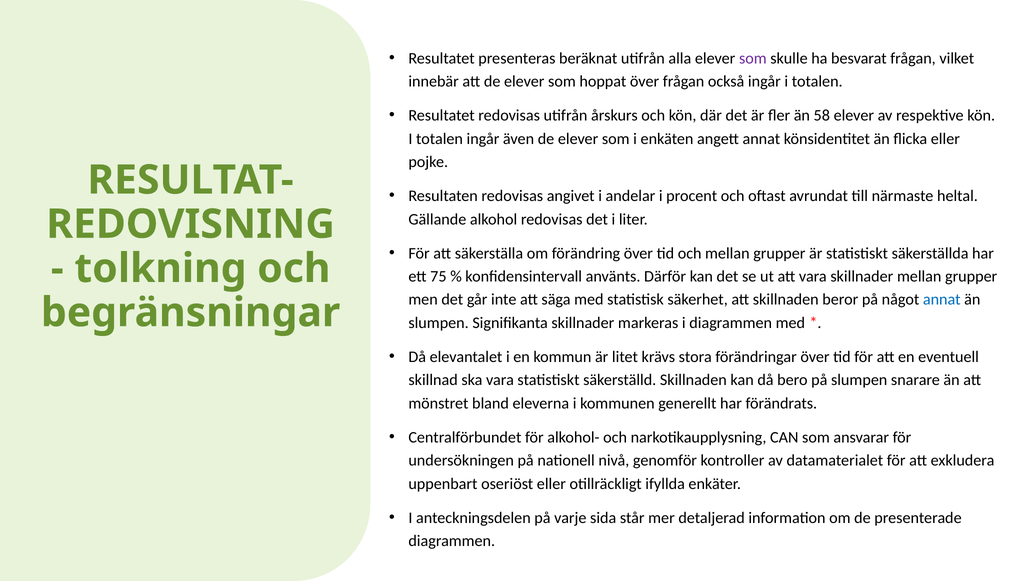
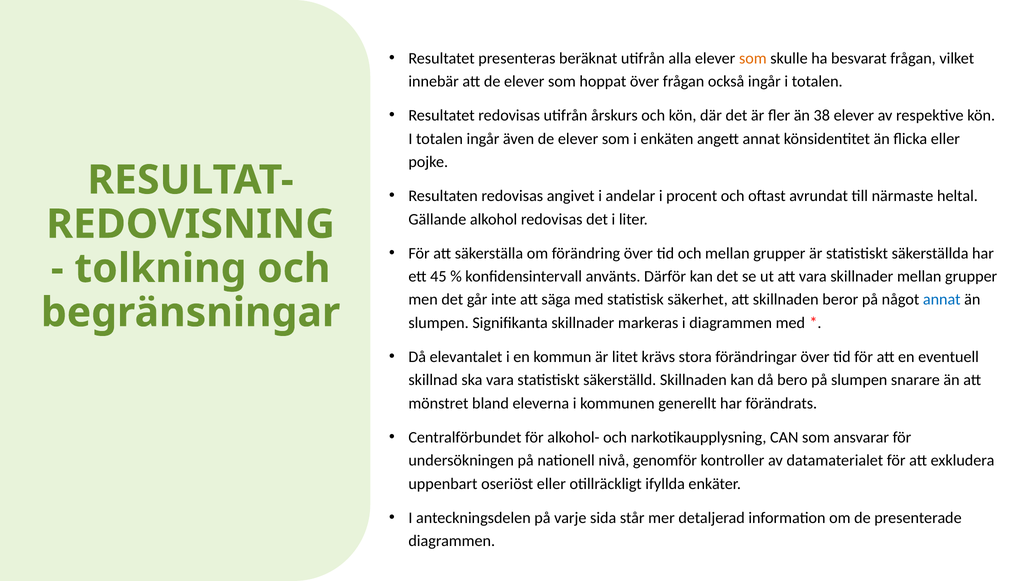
som at (753, 58) colour: purple -> orange
58: 58 -> 38
75: 75 -> 45
